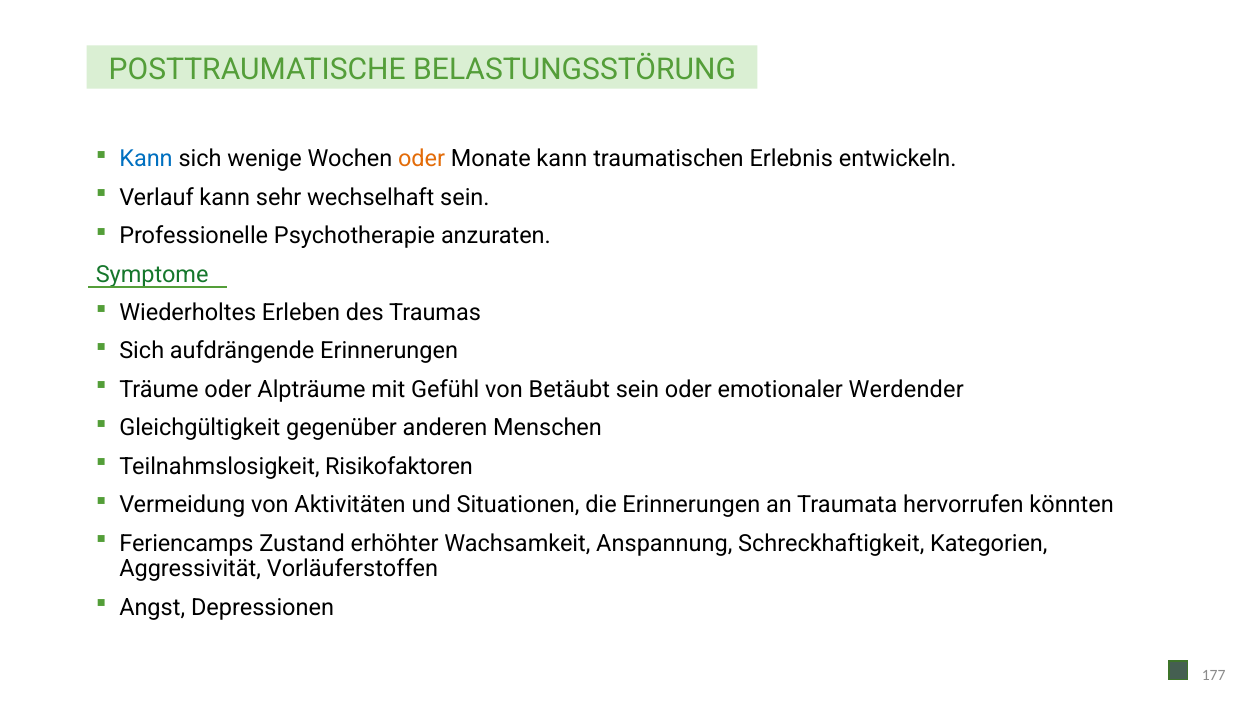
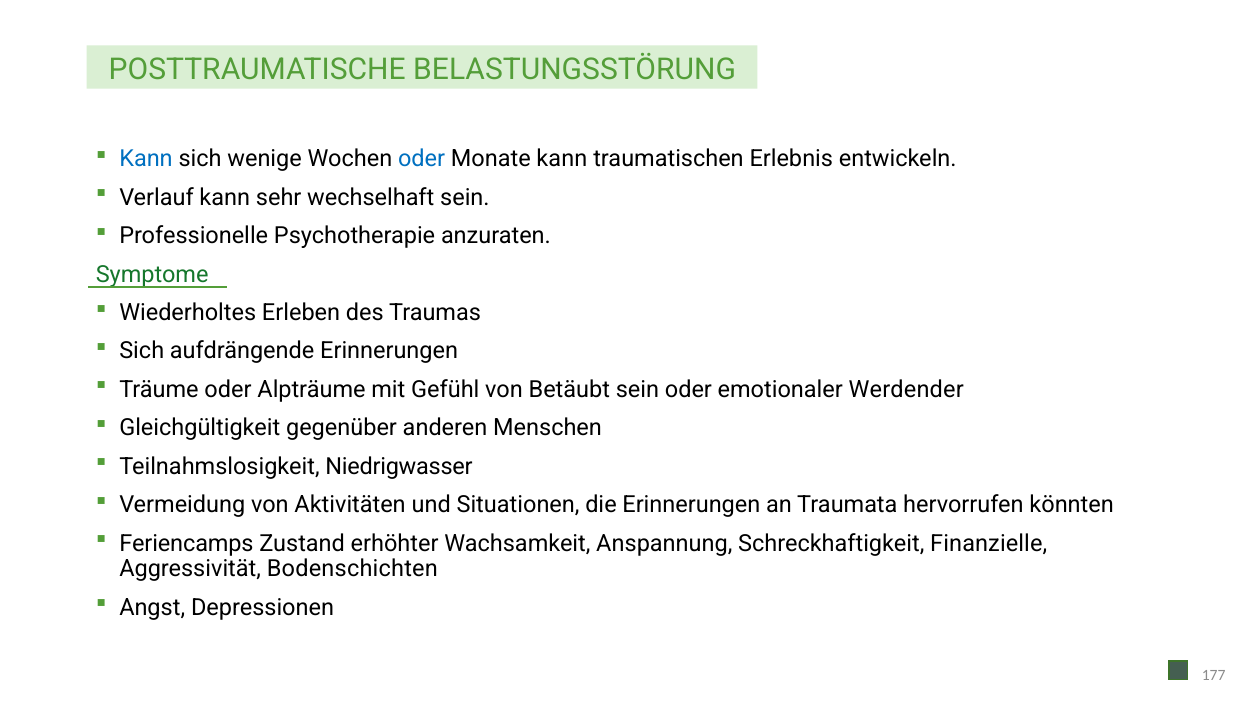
oder at (422, 159) colour: orange -> blue
Risikofaktoren: Risikofaktoren -> Niedrigwasser
Kategorien: Kategorien -> Finanzielle
Vorläuferstoffen: Vorläuferstoffen -> Bodenschichten
